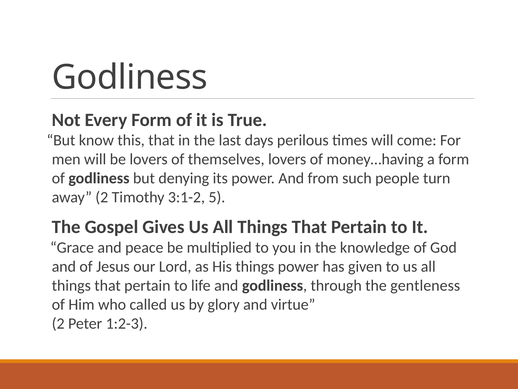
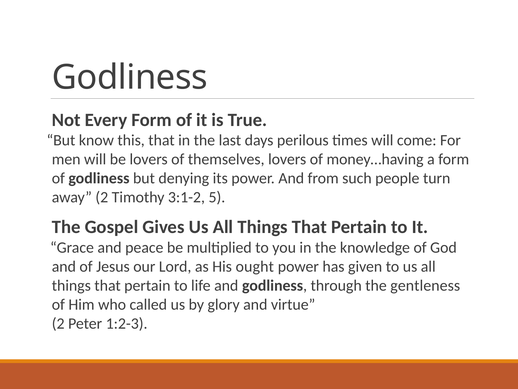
His things: things -> ought
